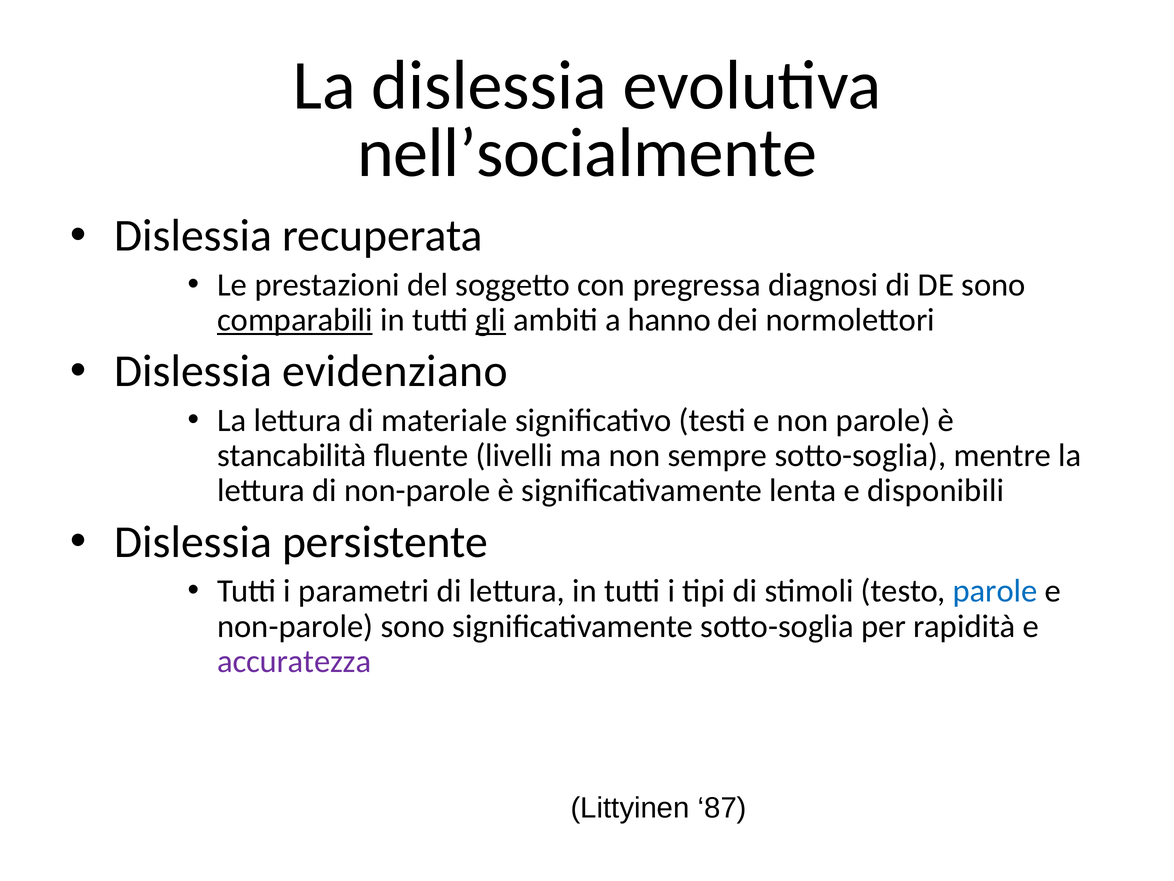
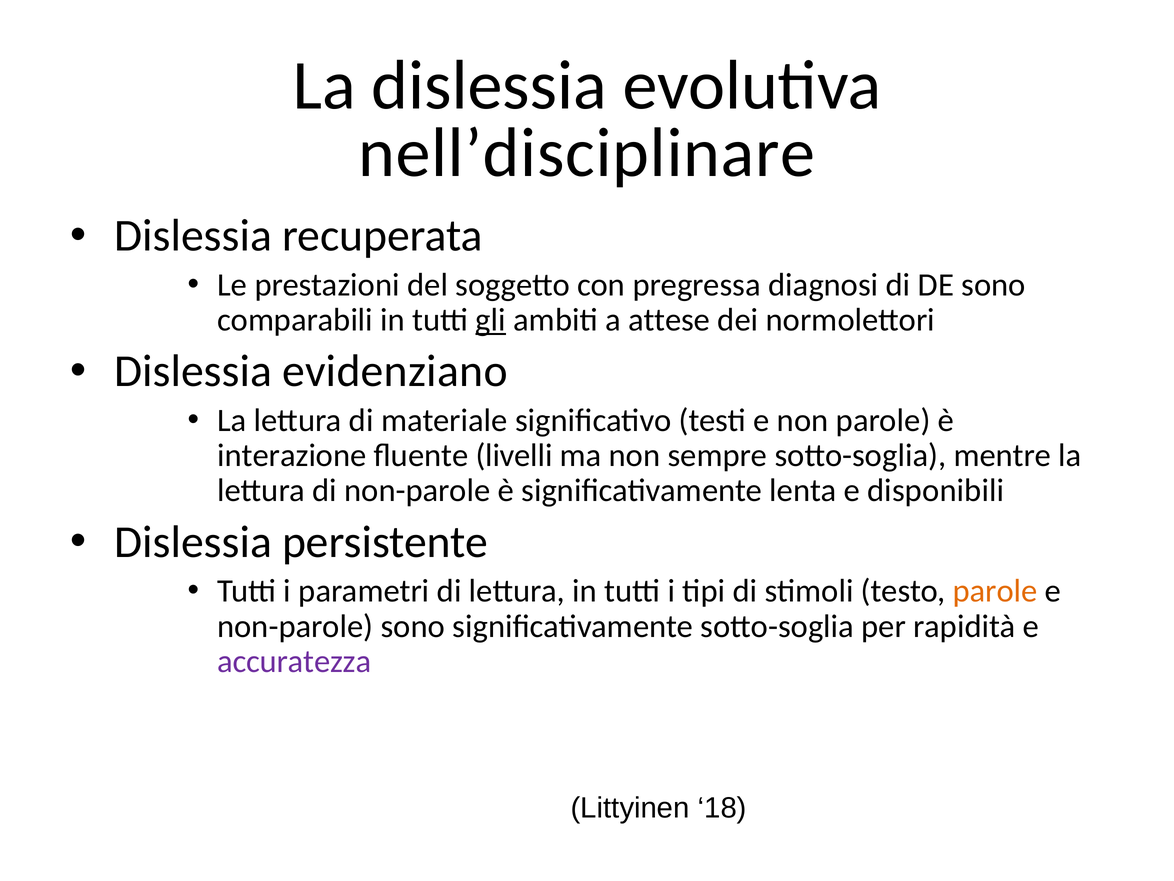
nell’socialmente: nell’socialmente -> nell’disciplinare
comparabili underline: present -> none
hanno: hanno -> attese
stancabilità: stancabilità -> interazione
parole at (995, 591) colour: blue -> orange
87: 87 -> 18
